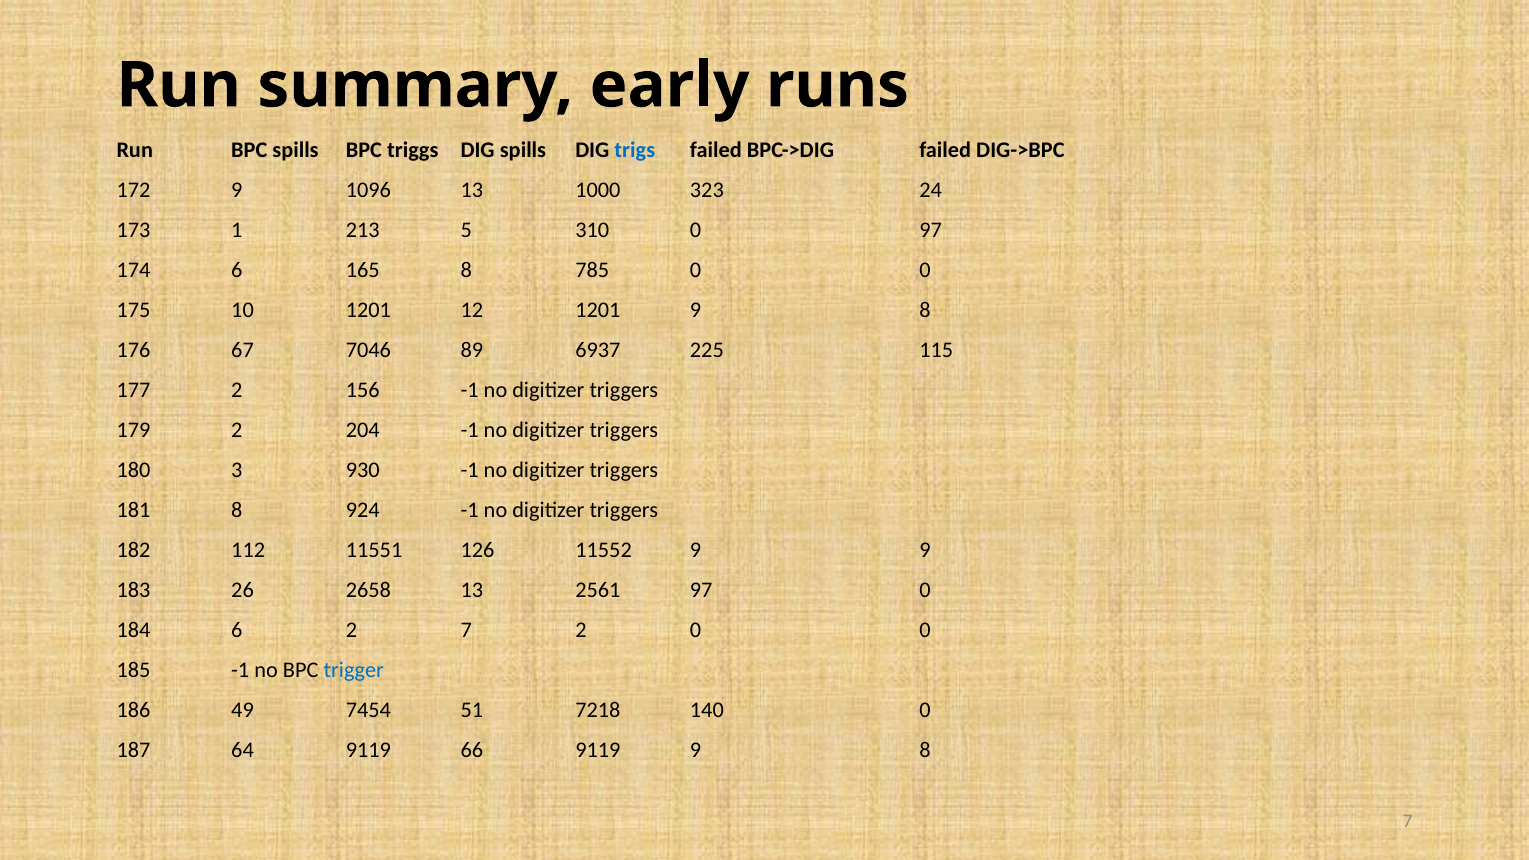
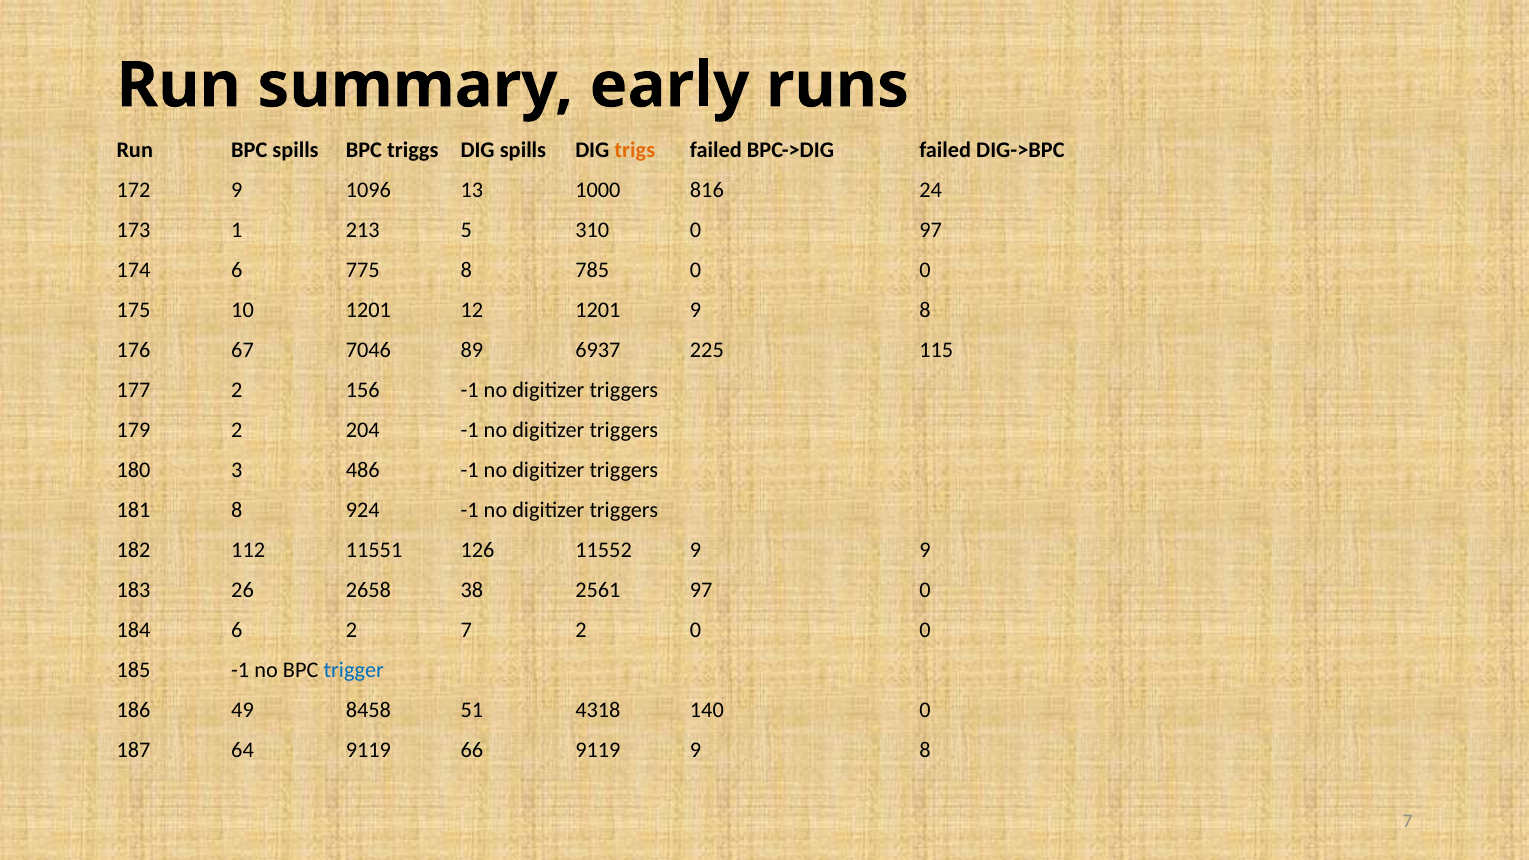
trigs colour: blue -> orange
323: 323 -> 816
165: 165 -> 775
930: 930 -> 486
2658 13: 13 -> 38
7454: 7454 -> 8458
7218: 7218 -> 4318
